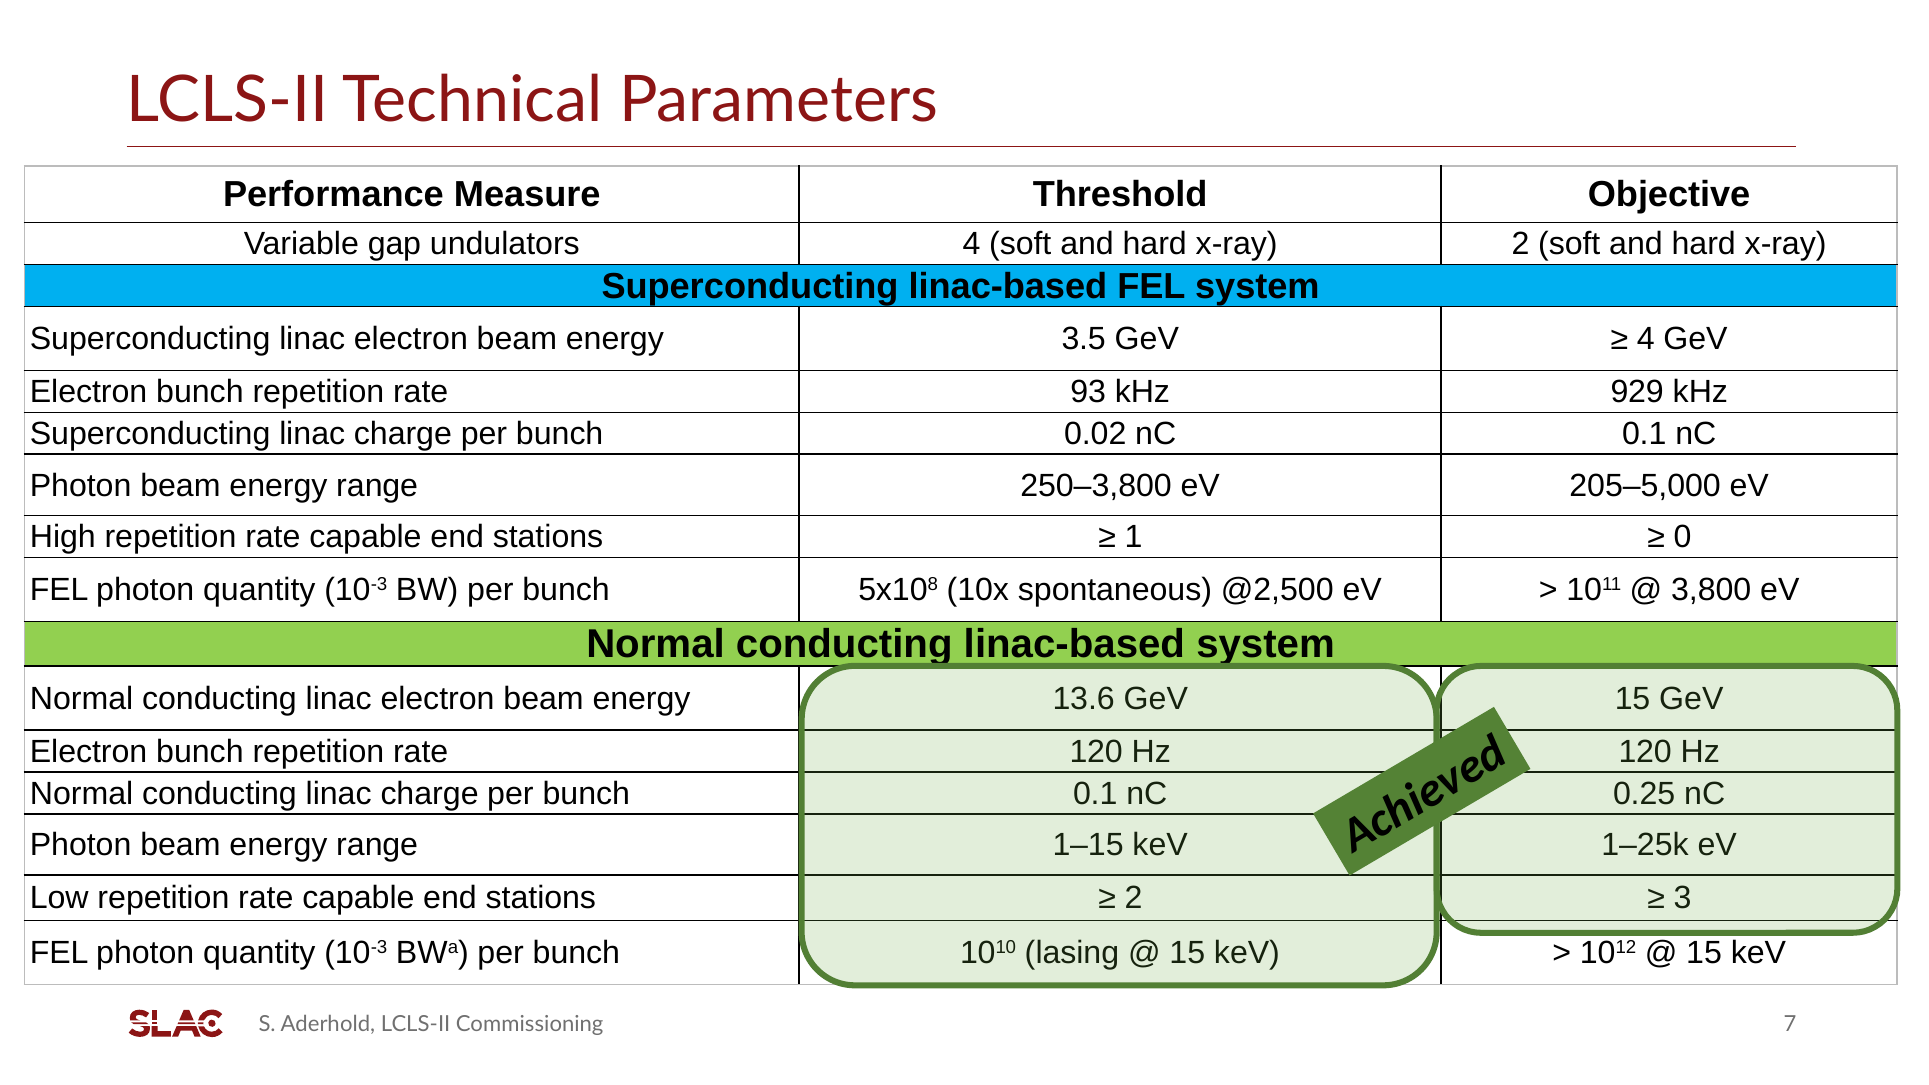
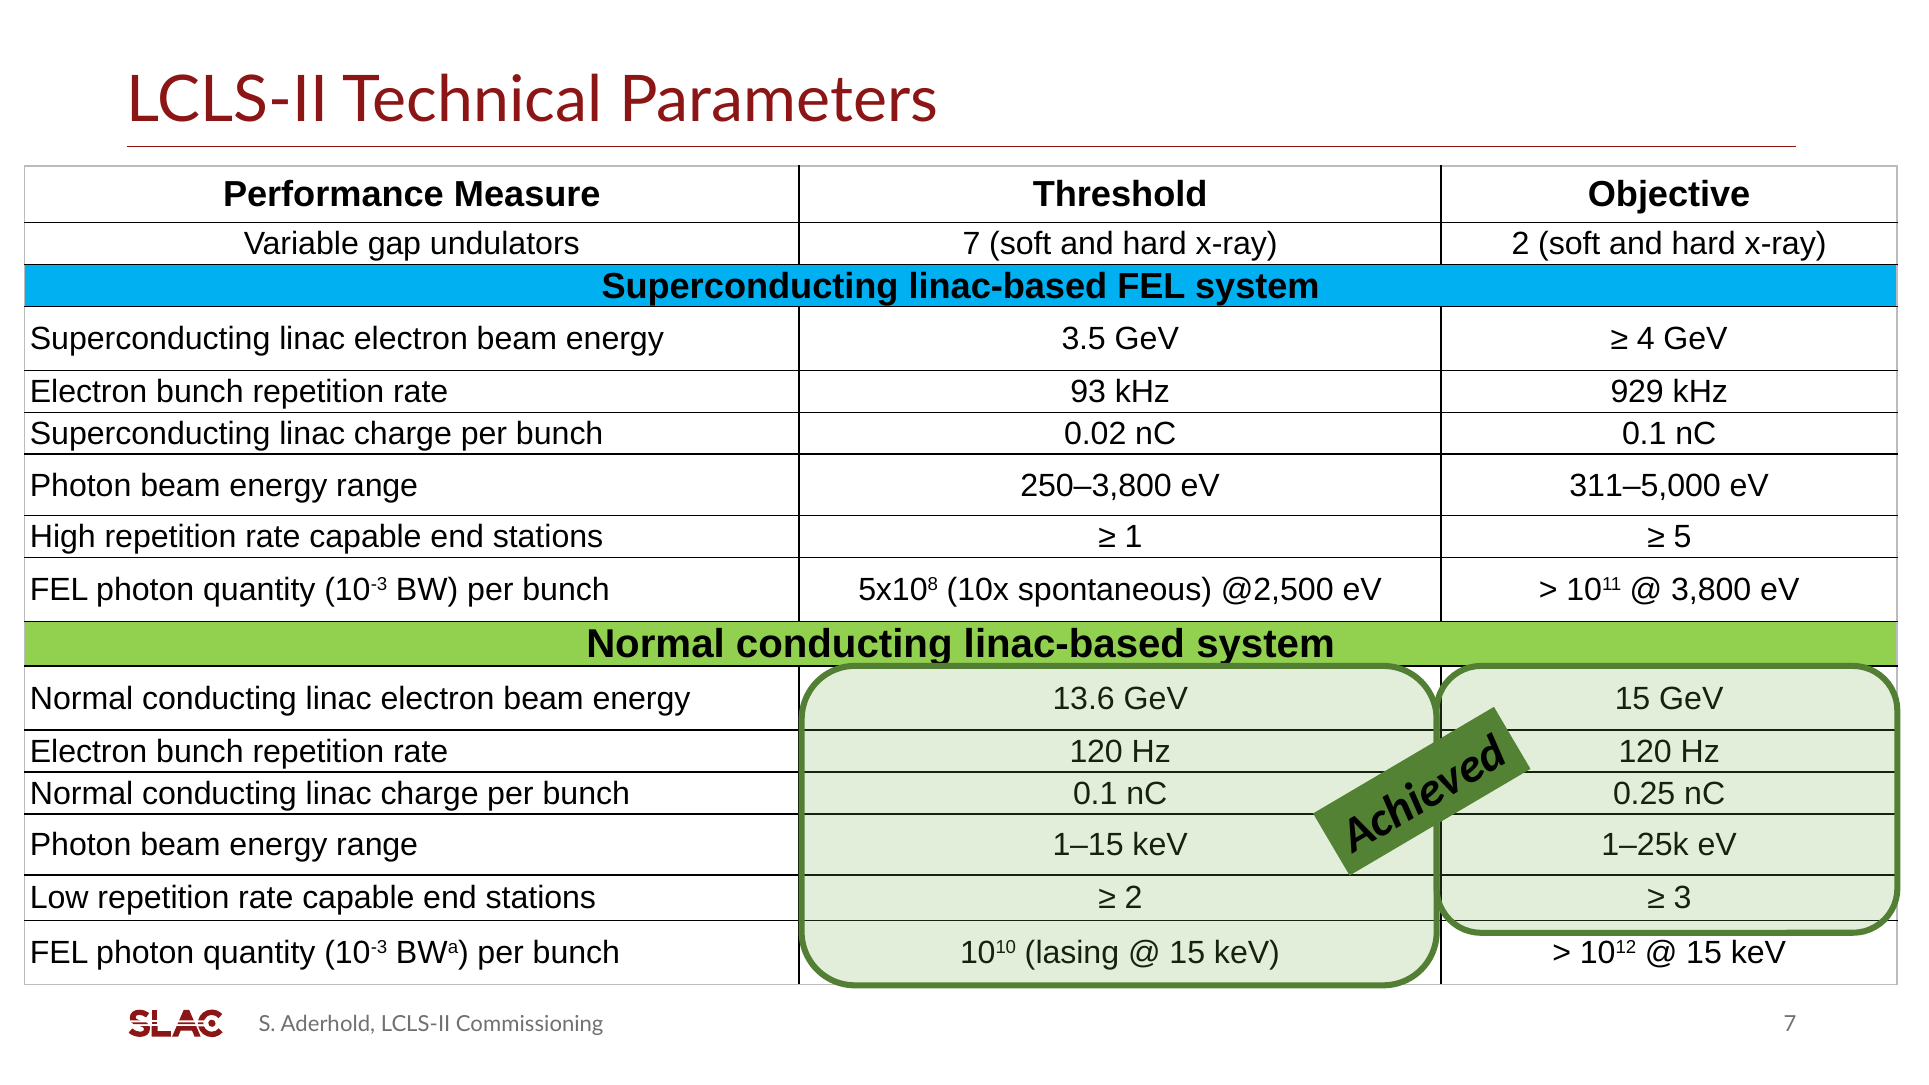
undulators 4: 4 -> 7
205–5,000: 205–5,000 -> 311–5,000
0: 0 -> 5
